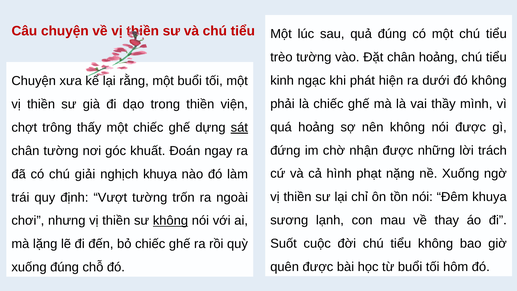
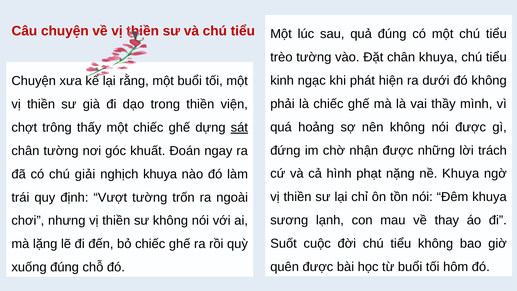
chân hoảng: hoảng -> khuya
nề Xuống: Xuống -> Khuya
không at (170, 221) underline: present -> none
